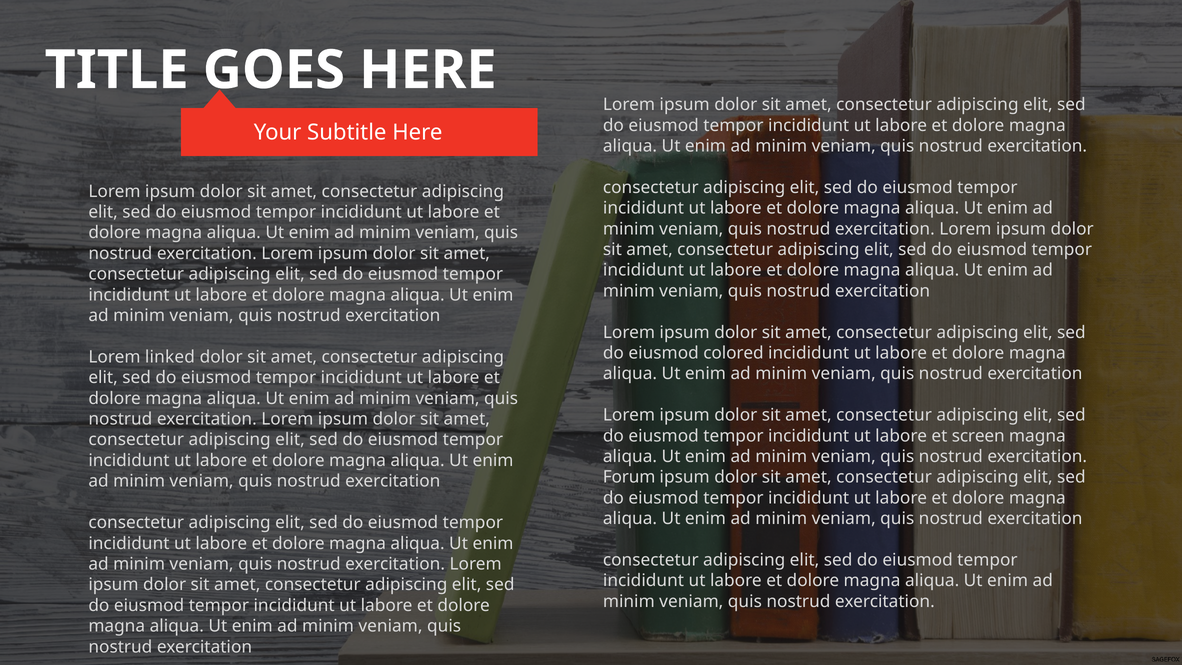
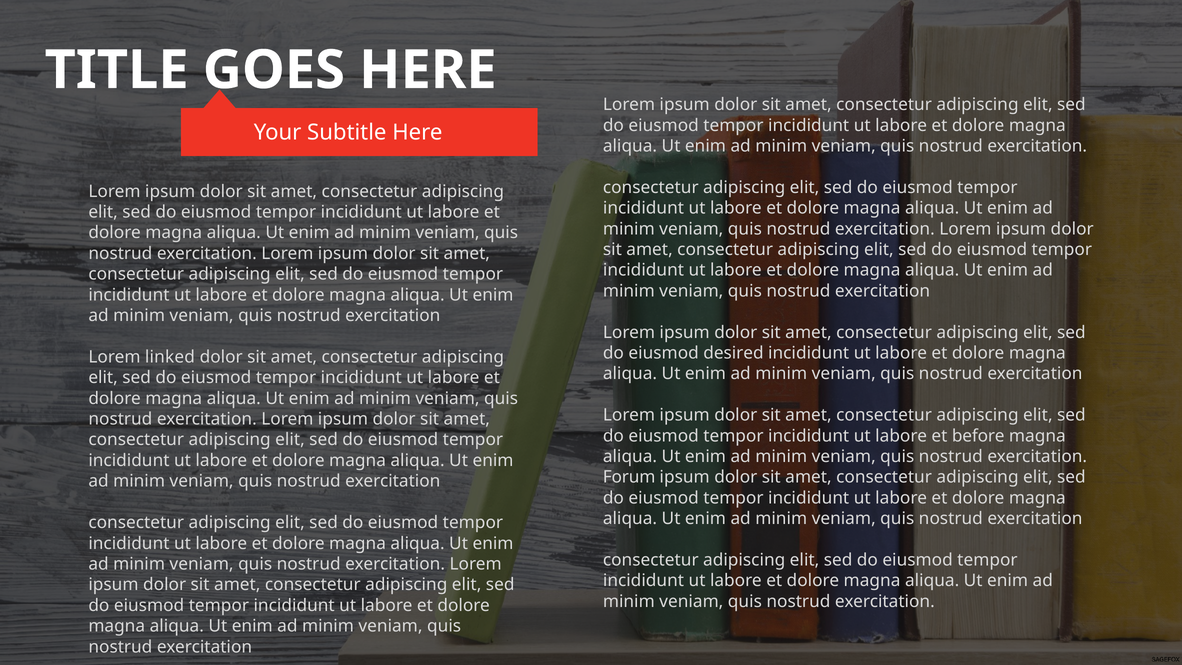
colored: colored -> desired
screen: screen -> before
